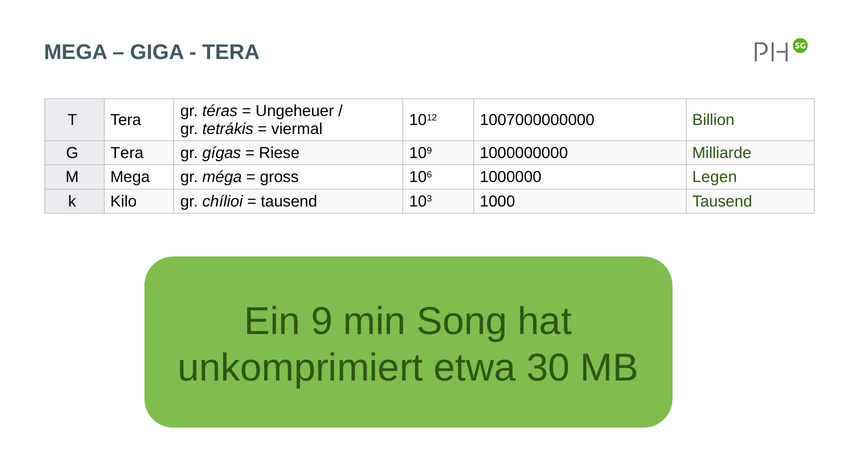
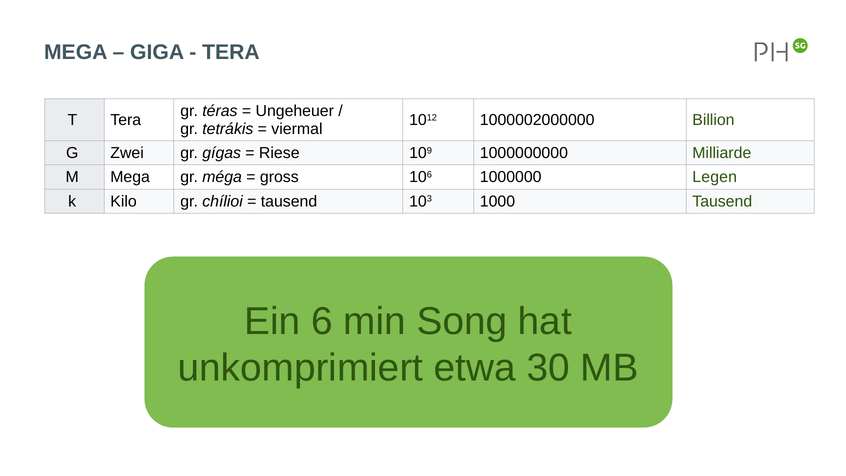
1007000000000: 1007000000000 -> 1000002000000
G Tera: Tera -> Zwei
9: 9 -> 6
